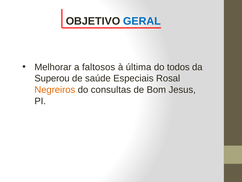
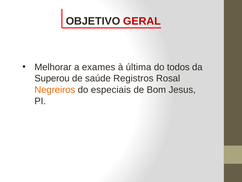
GERAL colour: blue -> red
faltosos: faltosos -> exames
Especiais: Especiais -> Registros
consultas: consultas -> especiais
